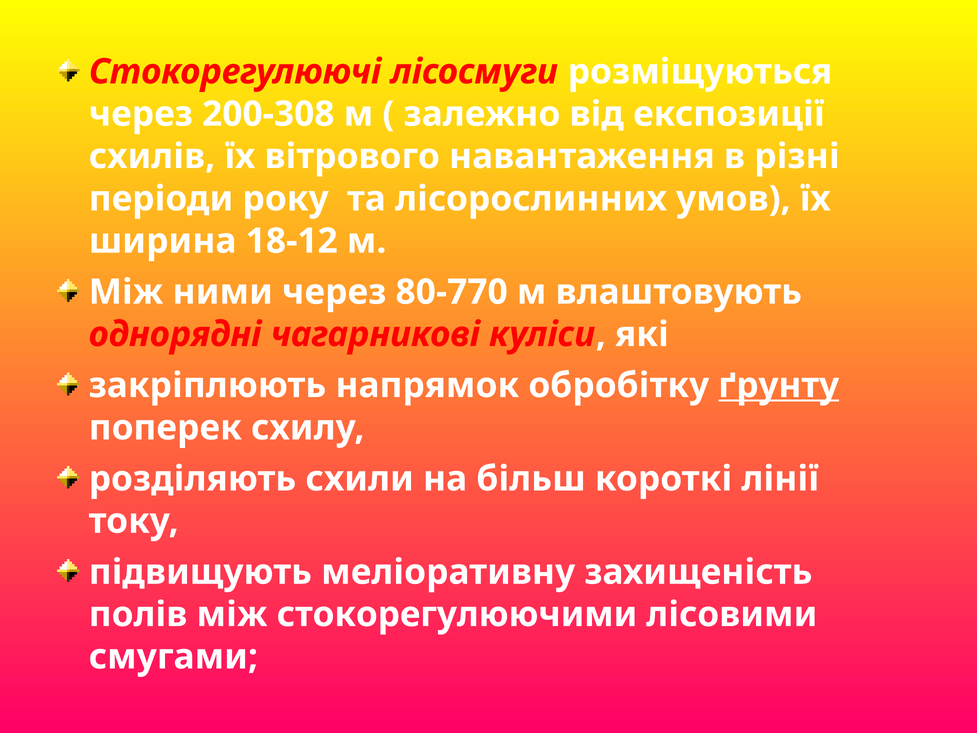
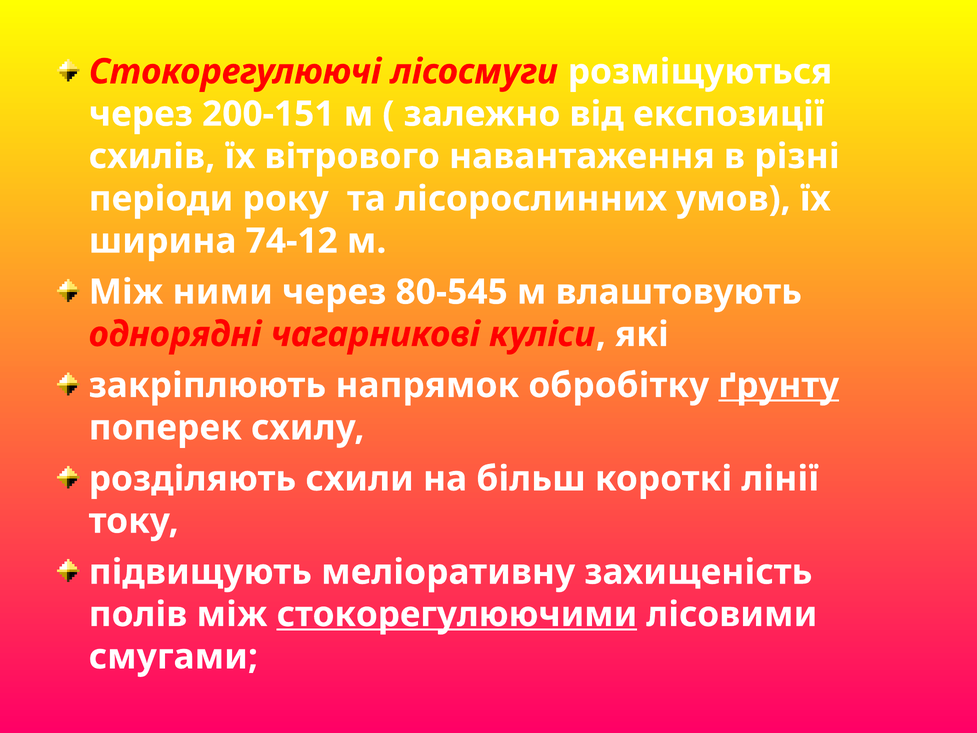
200-308: 200-308 -> 200-151
18-12: 18-12 -> 74-12
80-770: 80-770 -> 80-545
стокорегулюючими underline: none -> present
